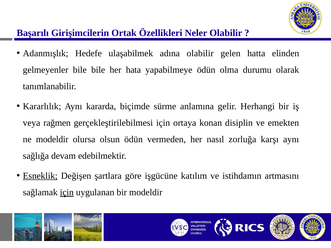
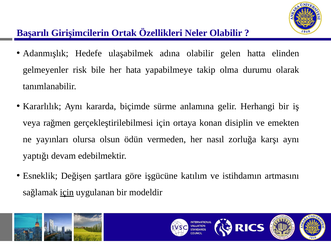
gelmeyenler bile: bile -> risk
yapabilmeye ödün: ödün -> takip
ne modeldir: modeldir -> yayınları
sağlığa: sağlığa -> yaptığı
Esneklik underline: present -> none
